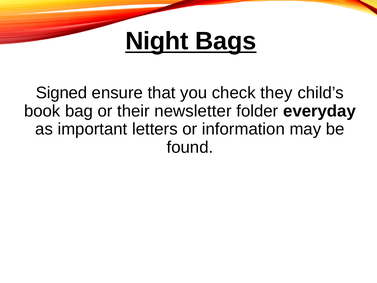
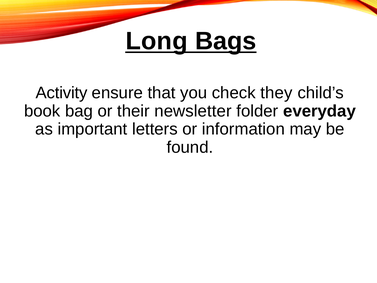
Night: Night -> Long
Signed: Signed -> Activity
